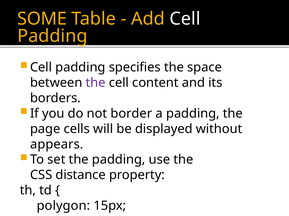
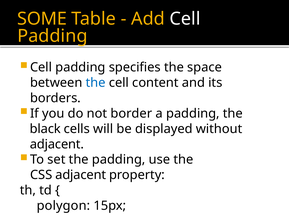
the at (96, 83) colour: purple -> blue
page: page -> black
appears at (57, 145): appears -> adjacent
CSS distance: distance -> adjacent
